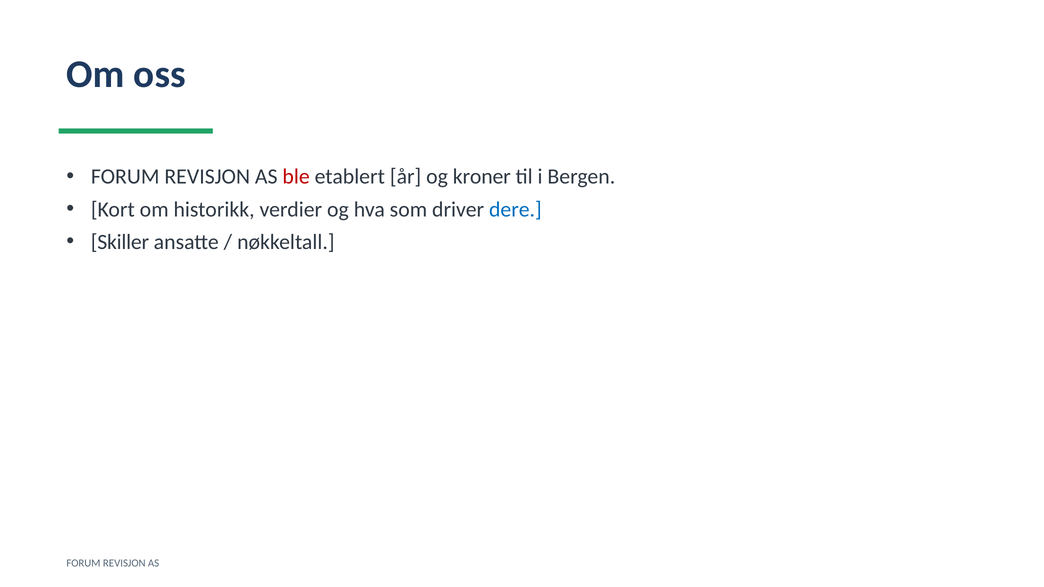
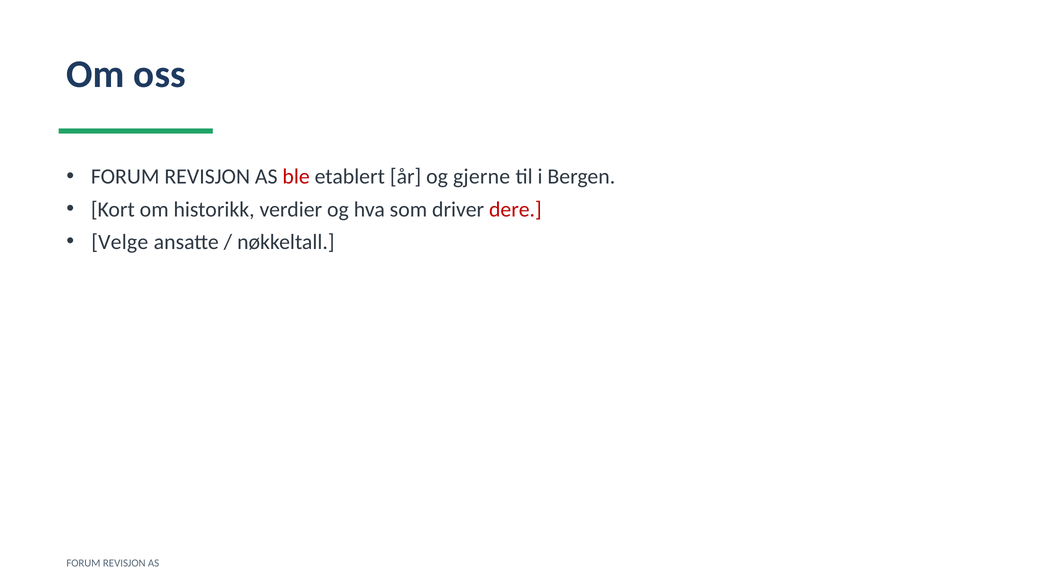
kroner: kroner -> gjerne
dere colour: blue -> red
Skiller: Skiller -> Velge
